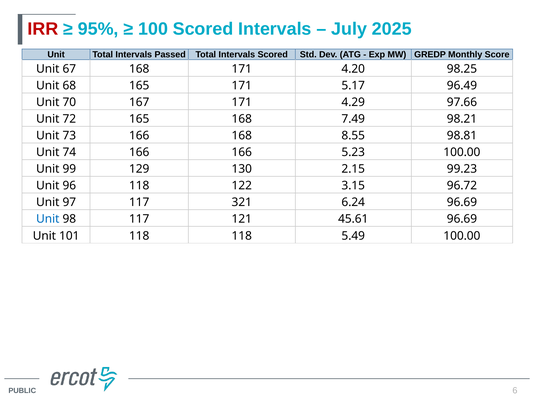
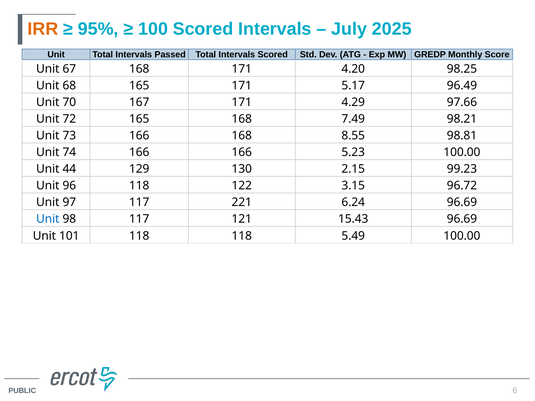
IRR colour: red -> orange
99: 99 -> 44
321: 321 -> 221
45.61: 45.61 -> 15.43
